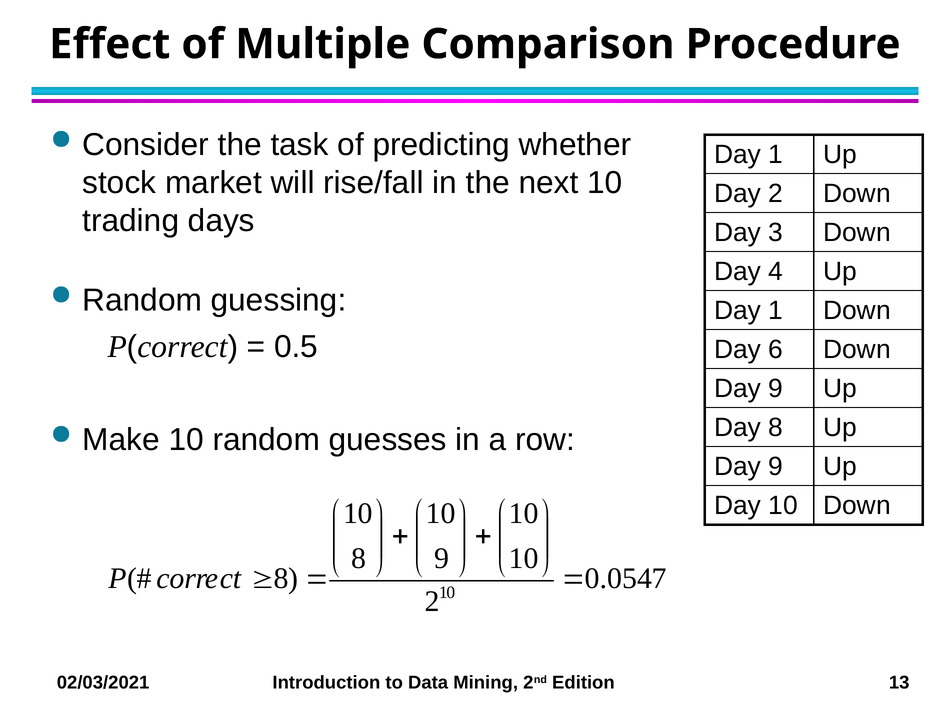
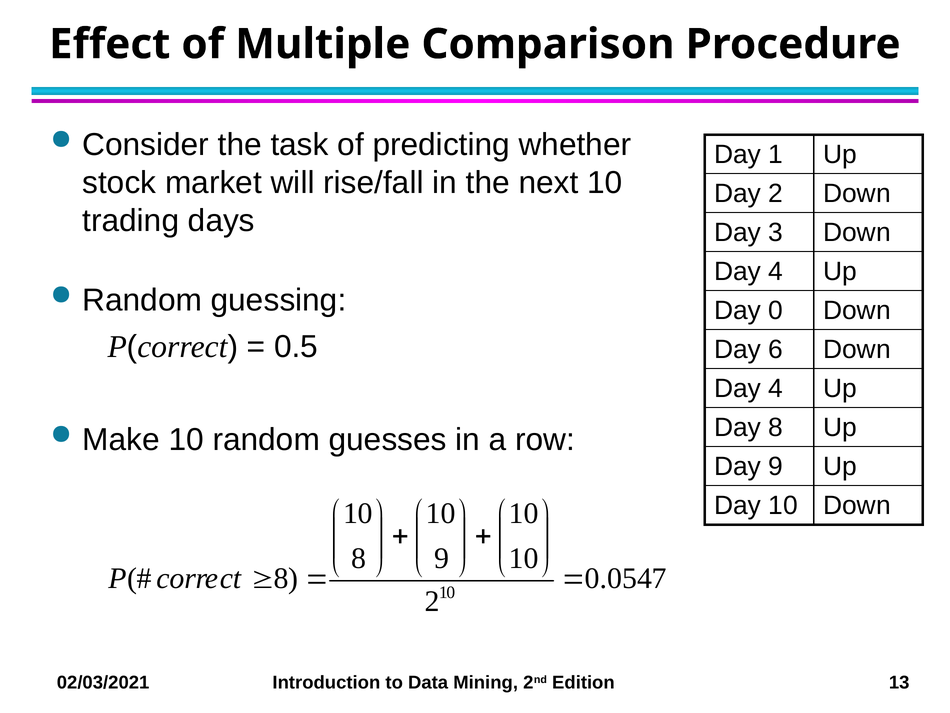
1 at (776, 310): 1 -> 0
9 at (776, 388): 9 -> 4
